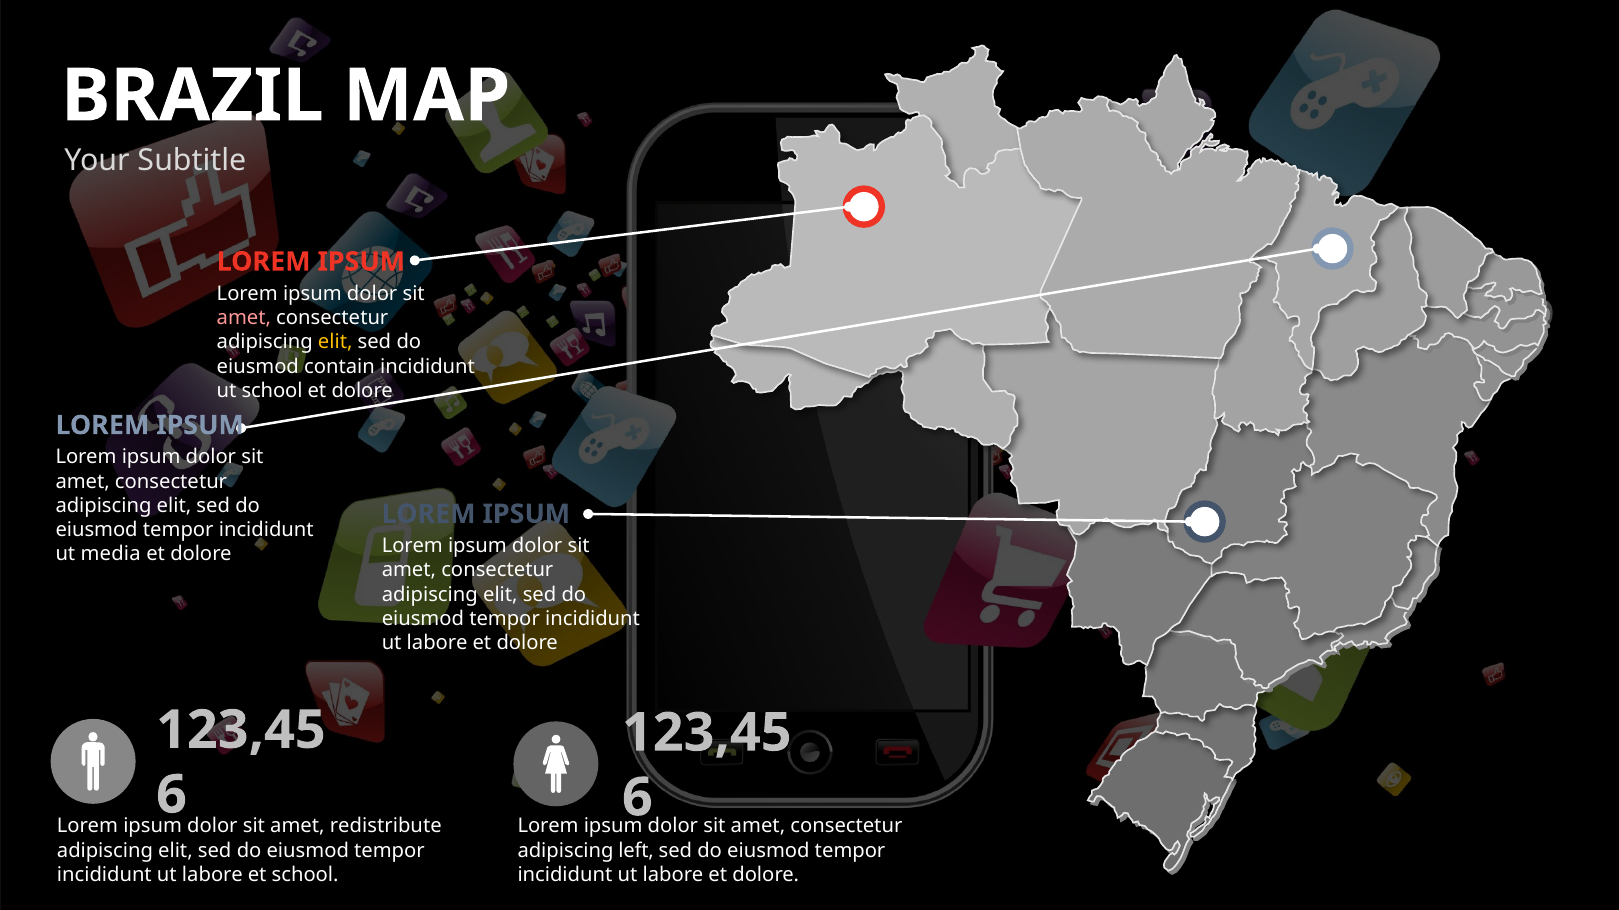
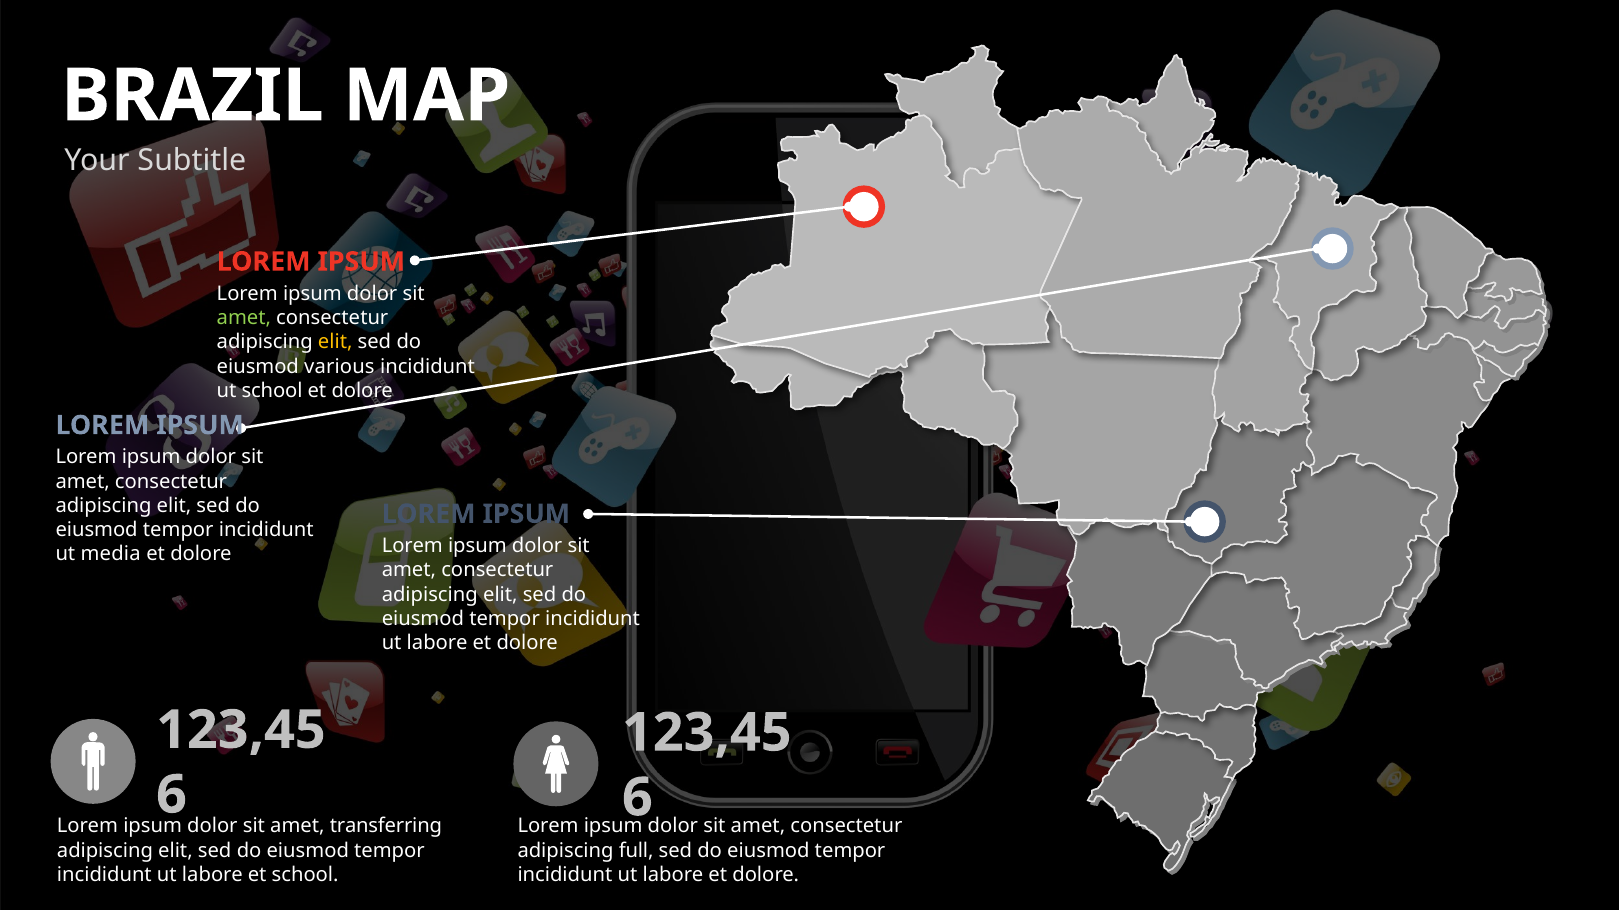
amet at (244, 318) colour: pink -> light green
contain: contain -> various
redistribute: redistribute -> transferring
left: left -> full
